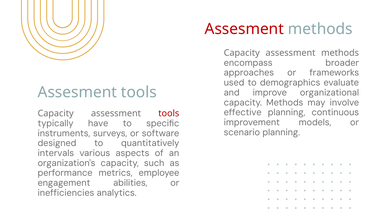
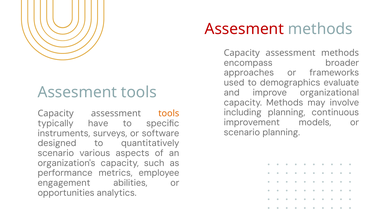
effective: effective -> including
tools at (169, 114) colour: red -> orange
intervals at (56, 153): intervals -> scenario
inefficiencies: inefficiencies -> opportunities
